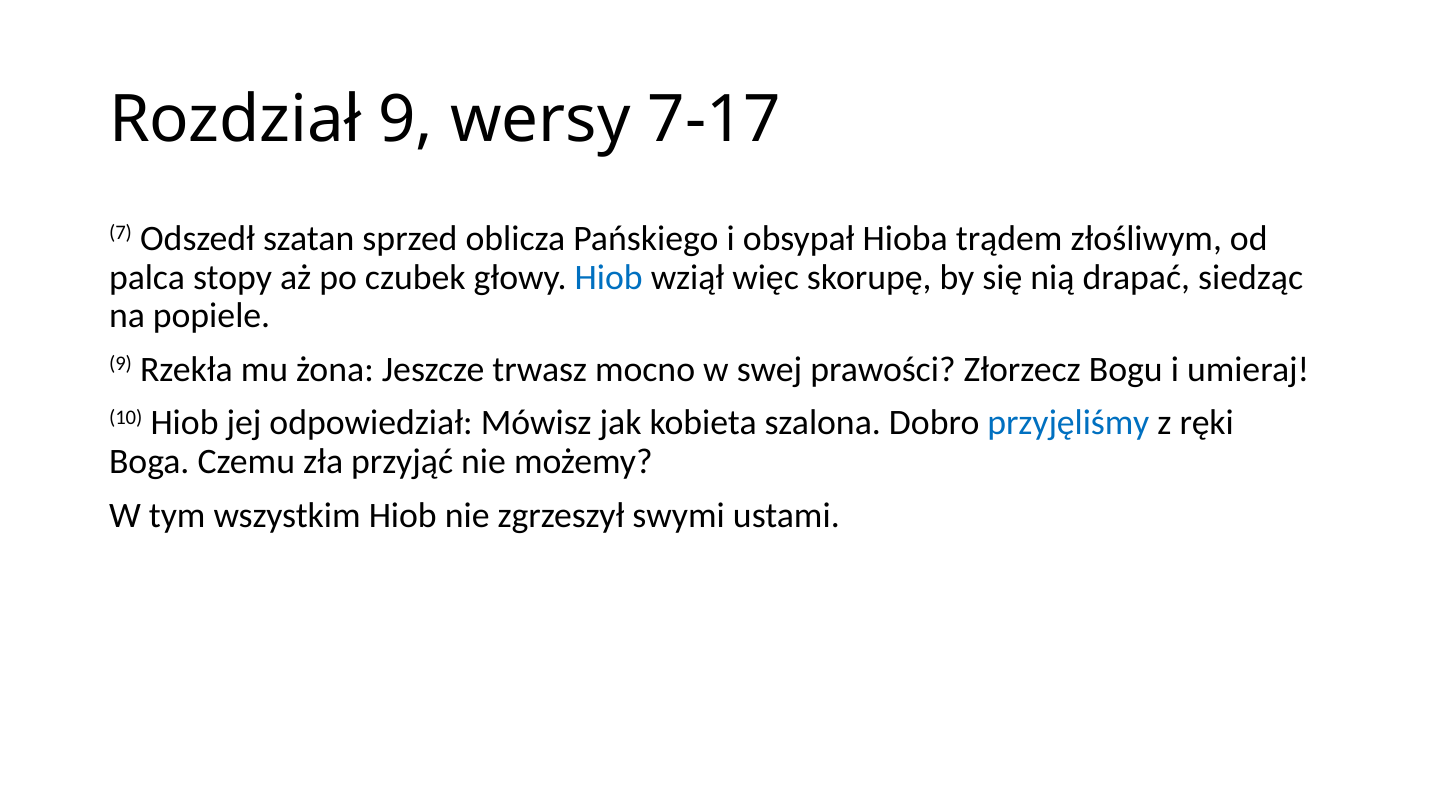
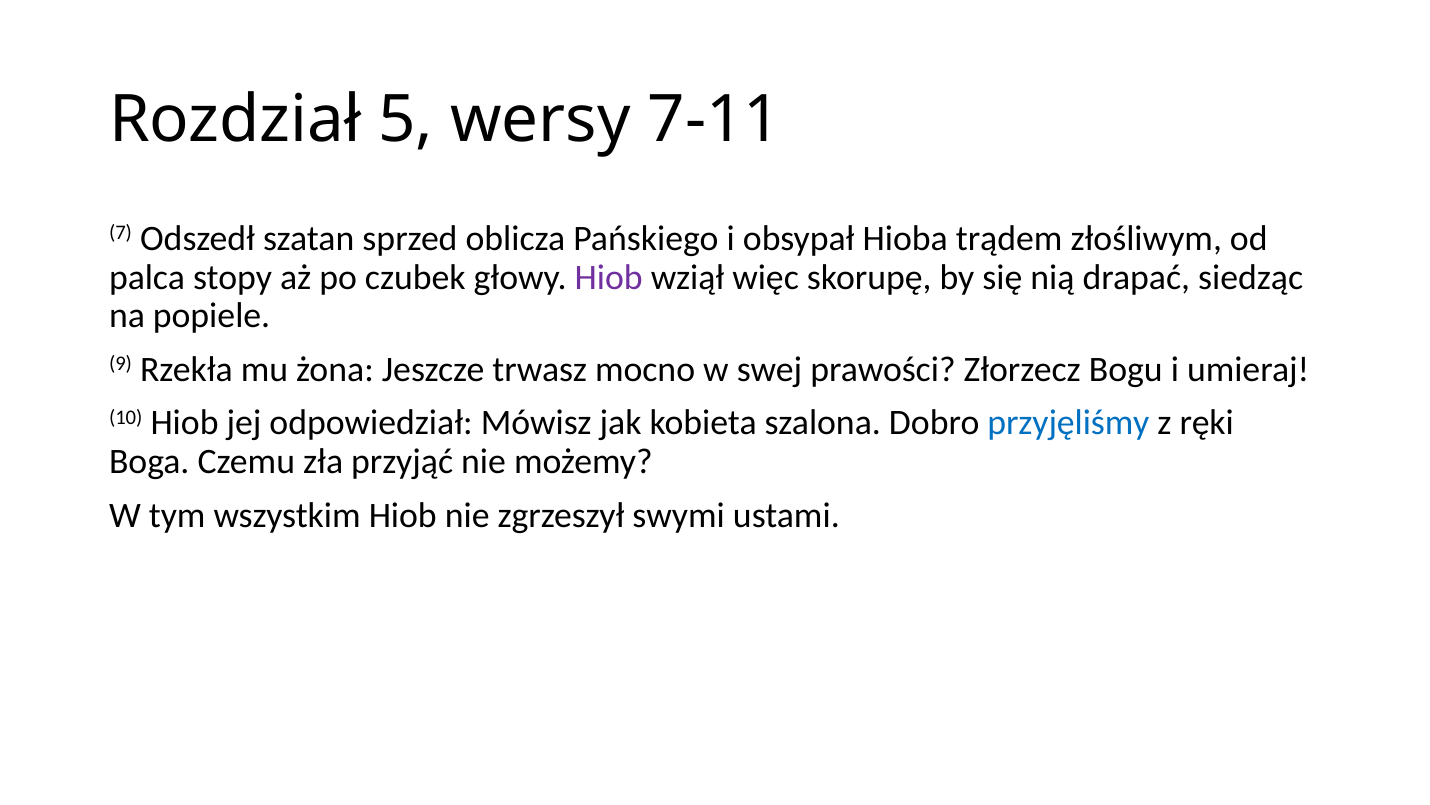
Rozdział 9: 9 -> 5
7-17: 7-17 -> 7-11
Hiob at (609, 277) colour: blue -> purple
